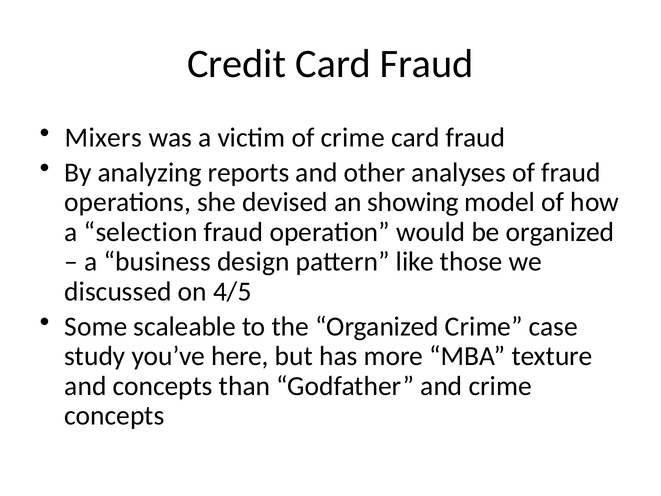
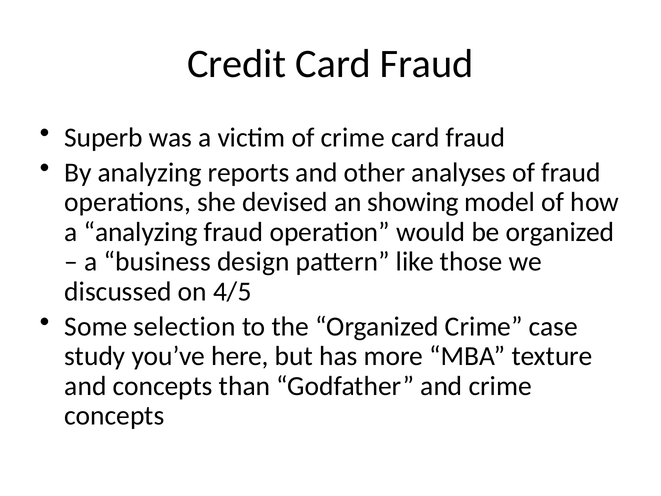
Mixers: Mixers -> Superb
a selection: selection -> analyzing
scaleable: scaleable -> selection
